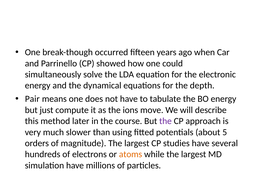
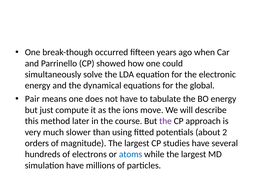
depth: depth -> global
5: 5 -> 2
atoms colour: orange -> blue
